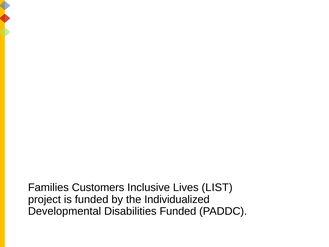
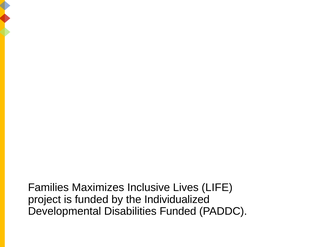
Customers: Customers -> Maximizes
LIST: LIST -> LIFE
